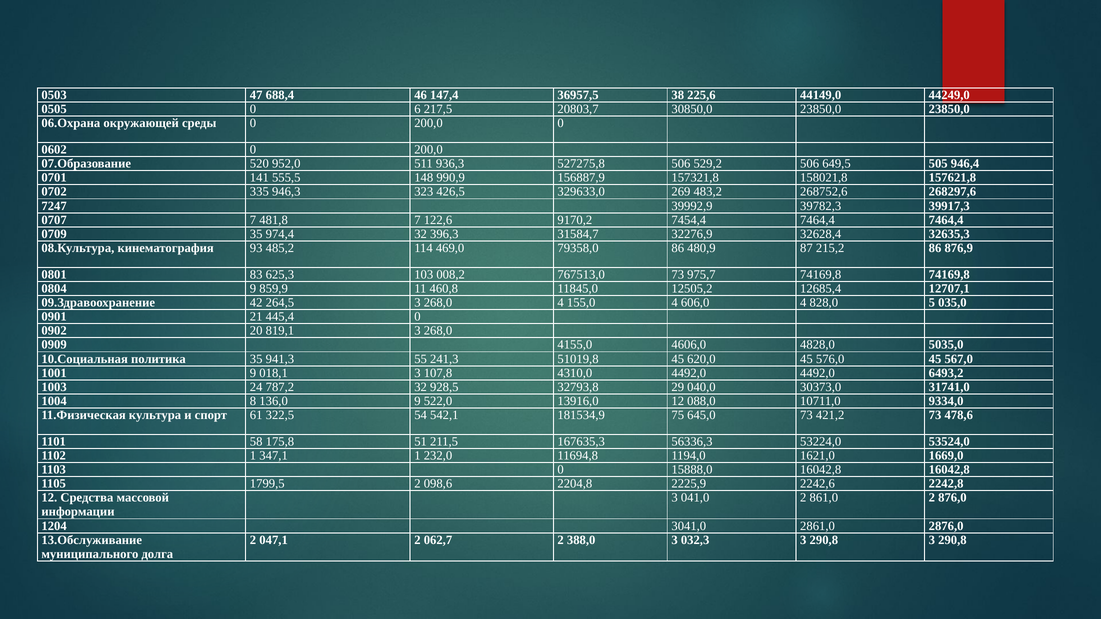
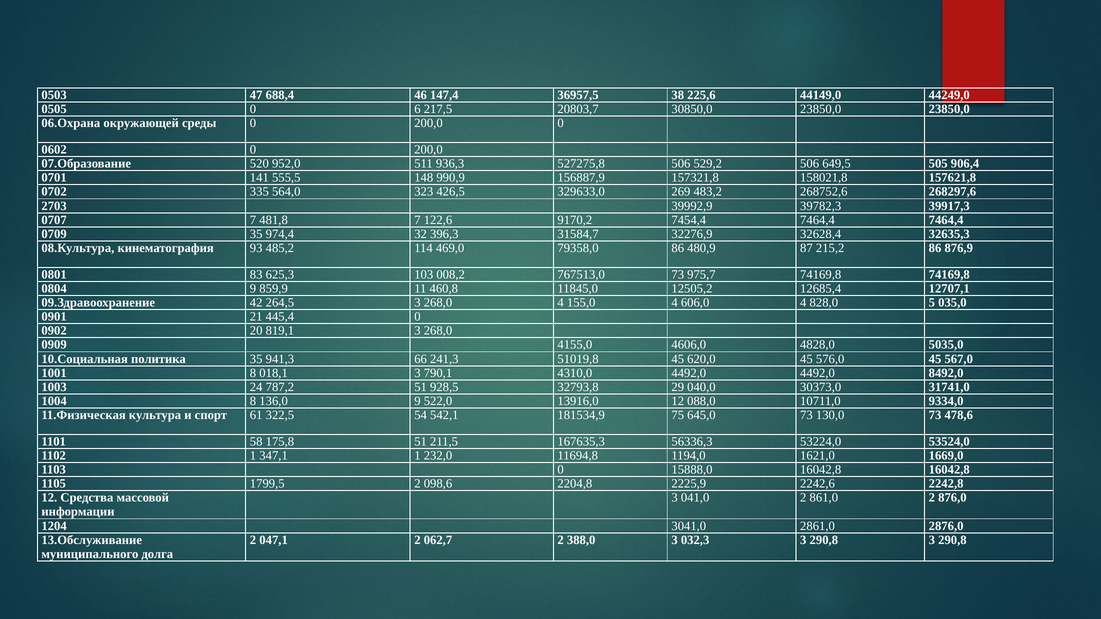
946,4: 946,4 -> 906,4
946,3: 946,3 -> 564,0
7247: 7247 -> 2703
55: 55 -> 66
1001 9: 9 -> 8
107,8: 107,8 -> 790,1
6493,2: 6493,2 -> 8492,0
787,2 32: 32 -> 51
421,2: 421,2 -> 130,0
